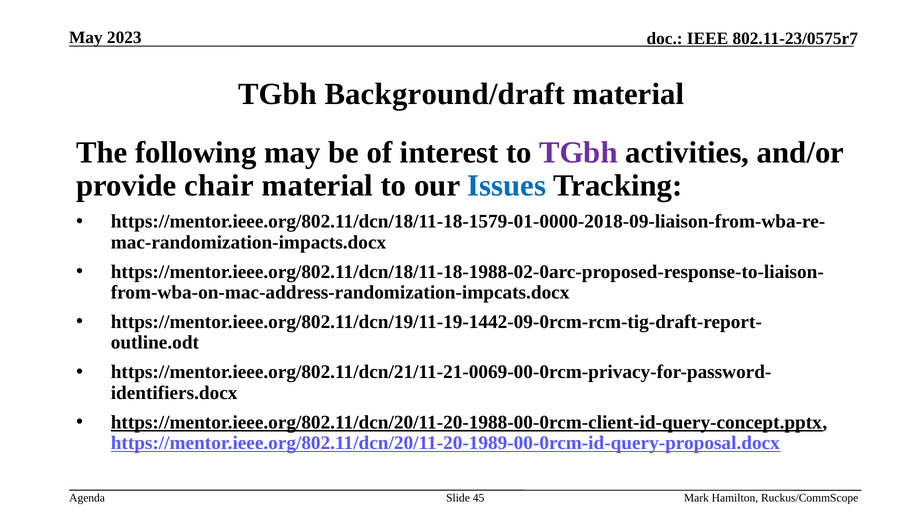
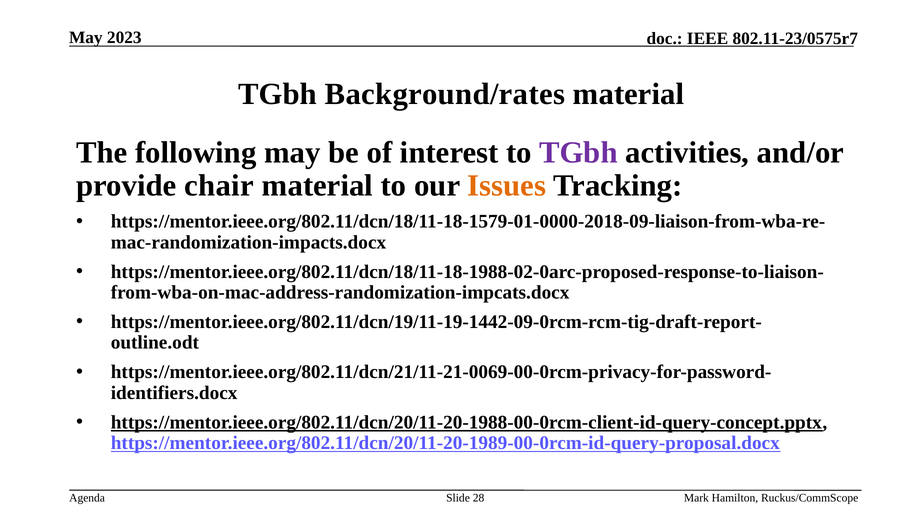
Background/draft: Background/draft -> Background/rates
Issues colour: blue -> orange
45: 45 -> 28
